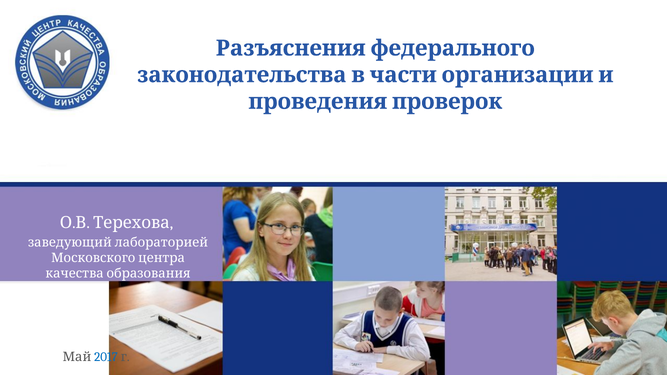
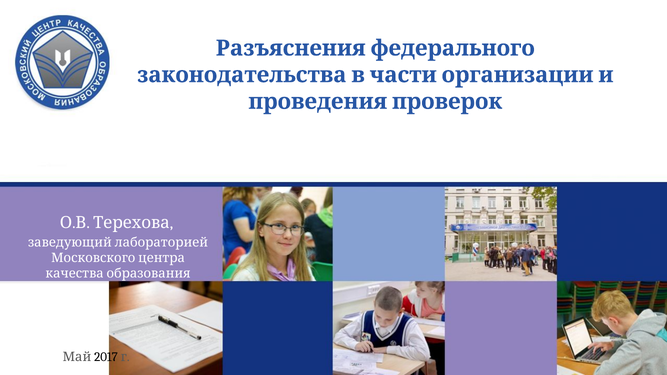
2017 colour: blue -> black
